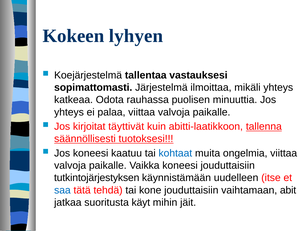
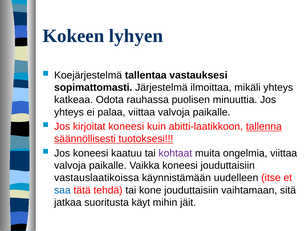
kirjoitat täyttivät: täyttivät -> koneesi
kohtaat colour: blue -> purple
tutkintojärjestyksen: tutkintojärjestyksen -> vastauslaatikoissa
abit: abit -> sitä
